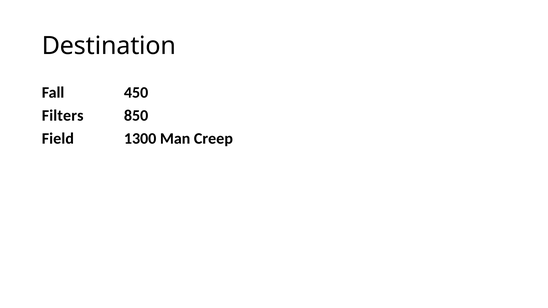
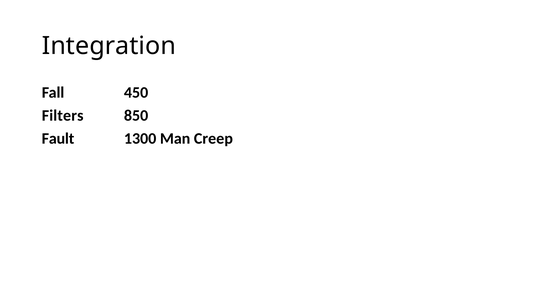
Destination: Destination -> Integration
Field: Field -> Fault
